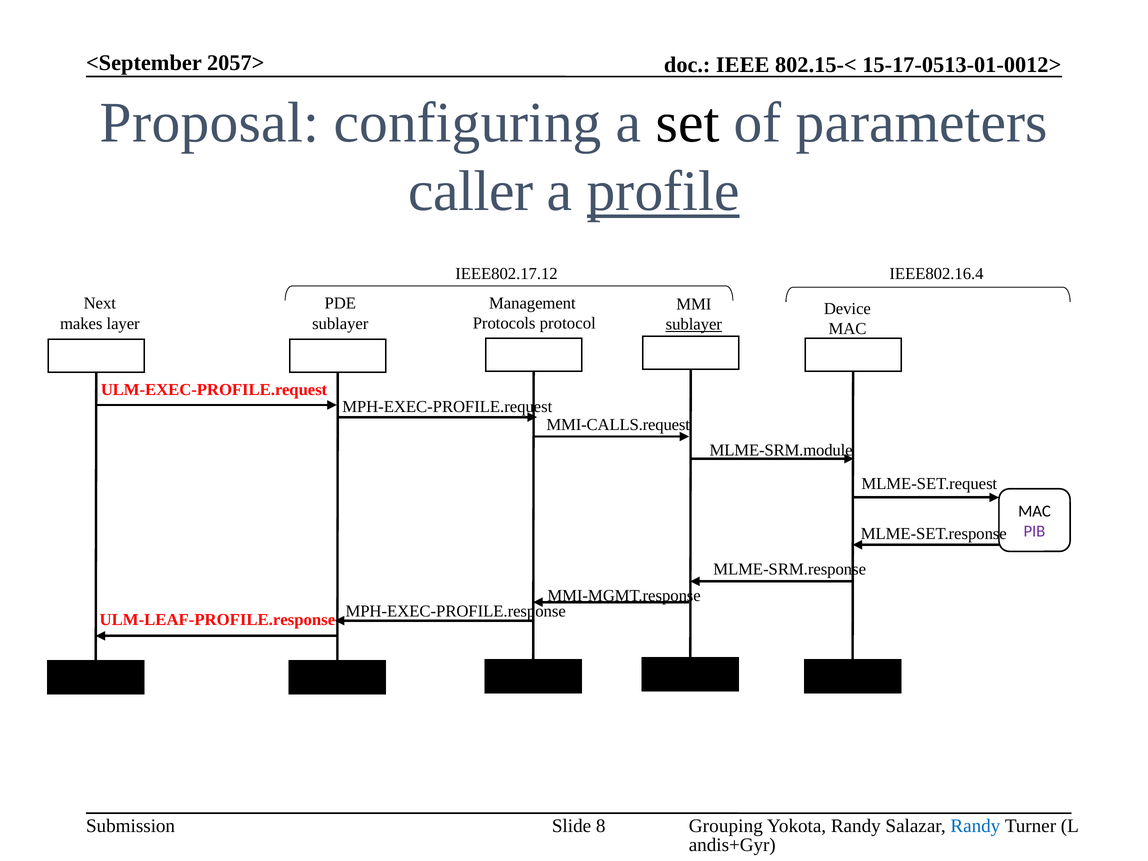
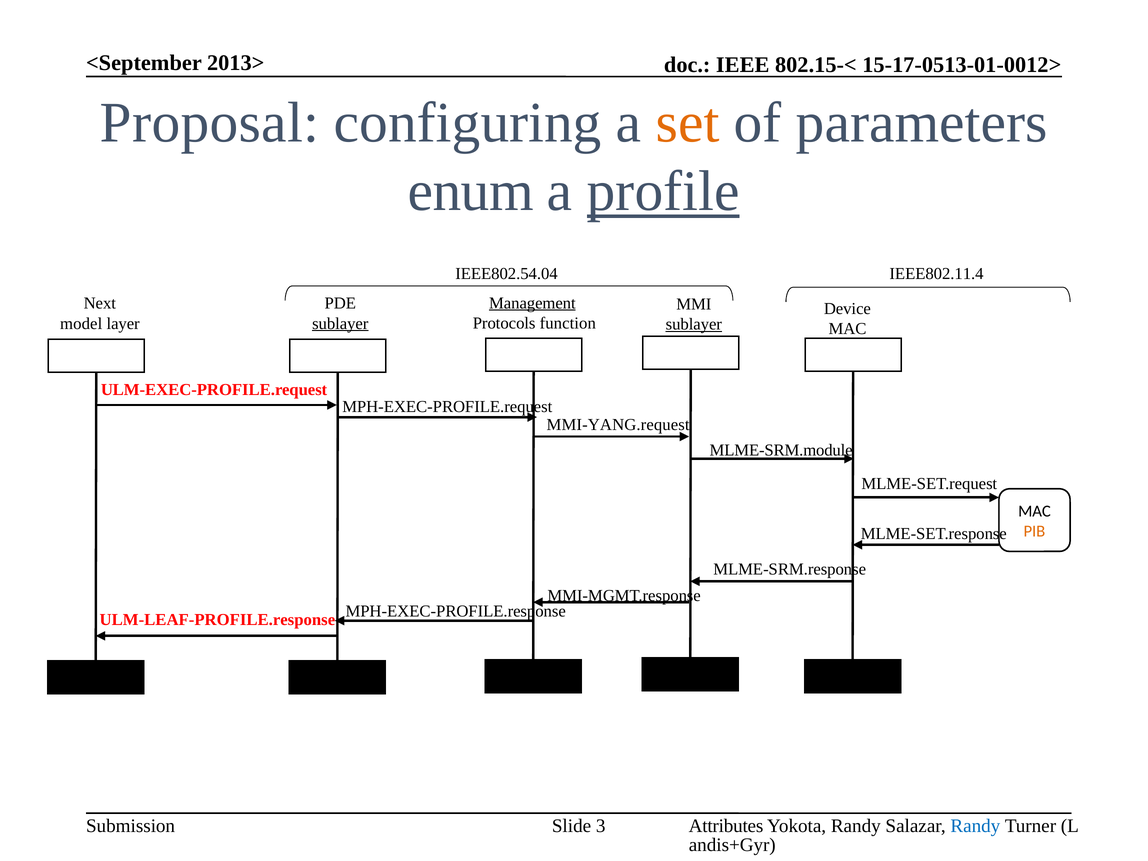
2057>: 2057> -> 2013>
set colour: black -> orange
caller: caller -> enum
IEEE802.17.12: IEEE802.17.12 -> IEEE802.54.04
IEEE802.16.4: IEEE802.16.4 -> IEEE802.11.4
Management underline: none -> present
protocol: protocol -> function
makes: makes -> model
sublayer at (340, 324) underline: none -> present
MMI-CALLS.request: MMI-CALLS.request -> MMI-YANG.request
PIB colour: purple -> orange
Grouping: Grouping -> Attributes
8: 8 -> 3
